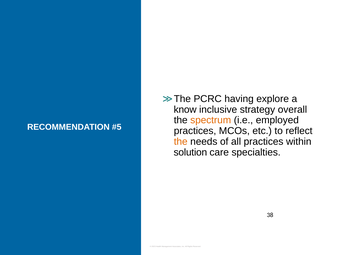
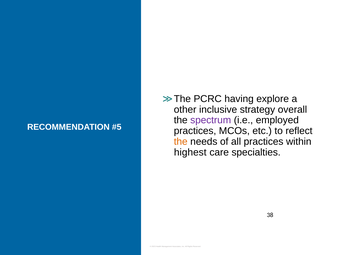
know: know -> other
spectrum colour: orange -> purple
solution: solution -> highest
